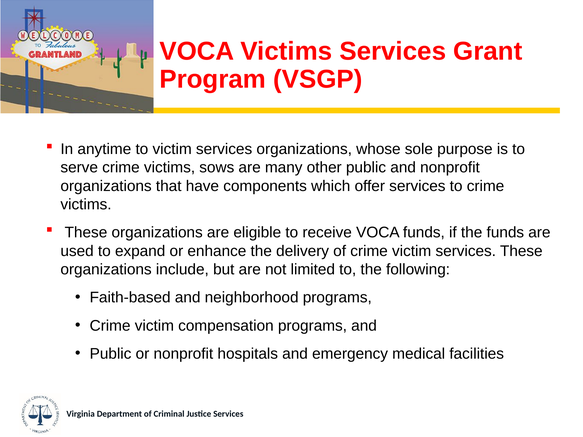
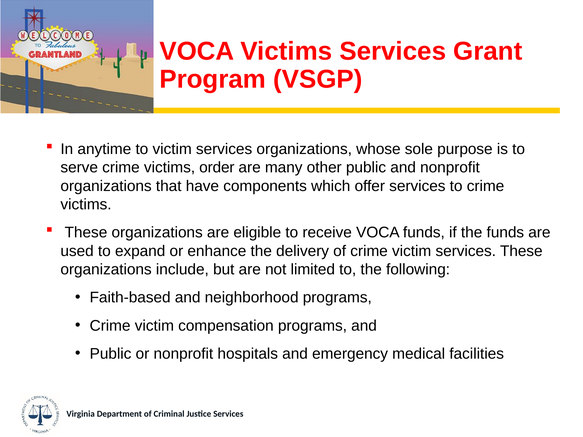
sows: sows -> order
